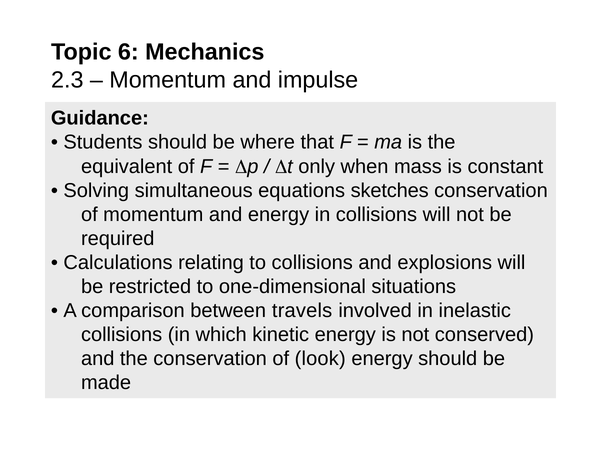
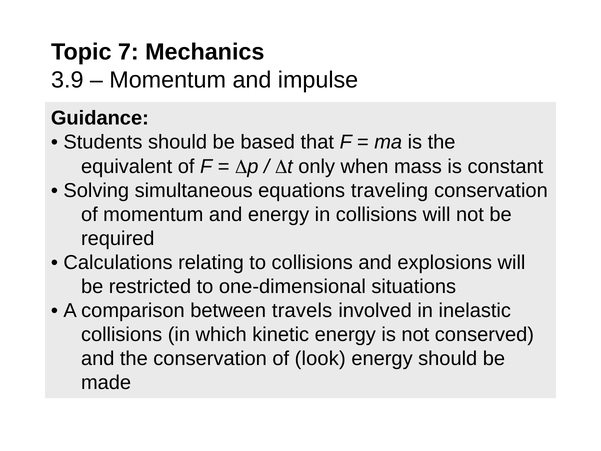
6: 6 -> 7
2.3: 2.3 -> 3.9
where: where -> based
sketches: sketches -> traveling
